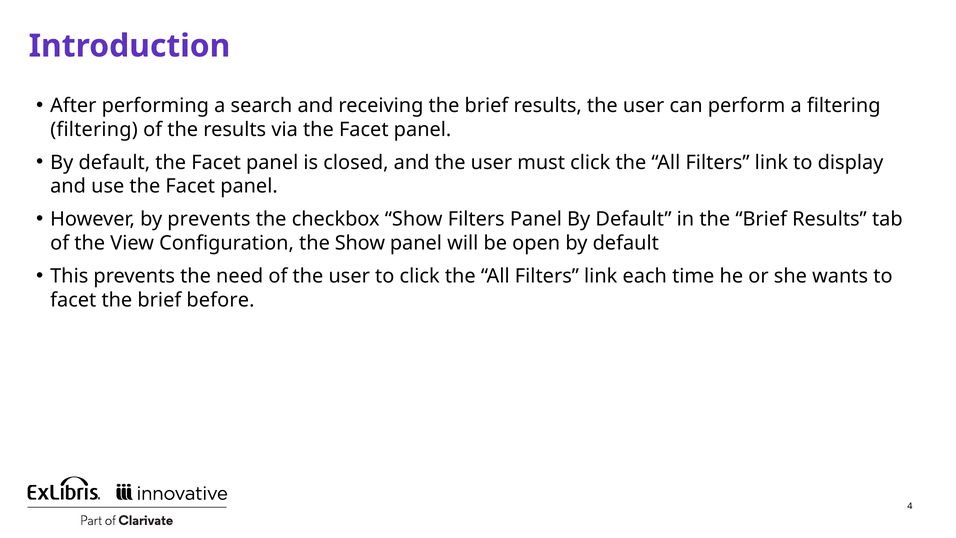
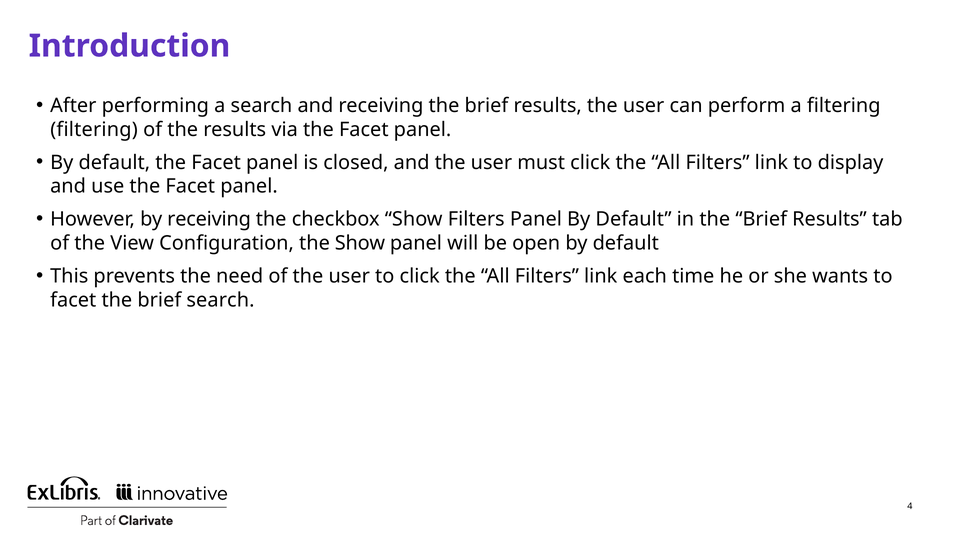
by prevents: prevents -> receiving
brief before: before -> search
